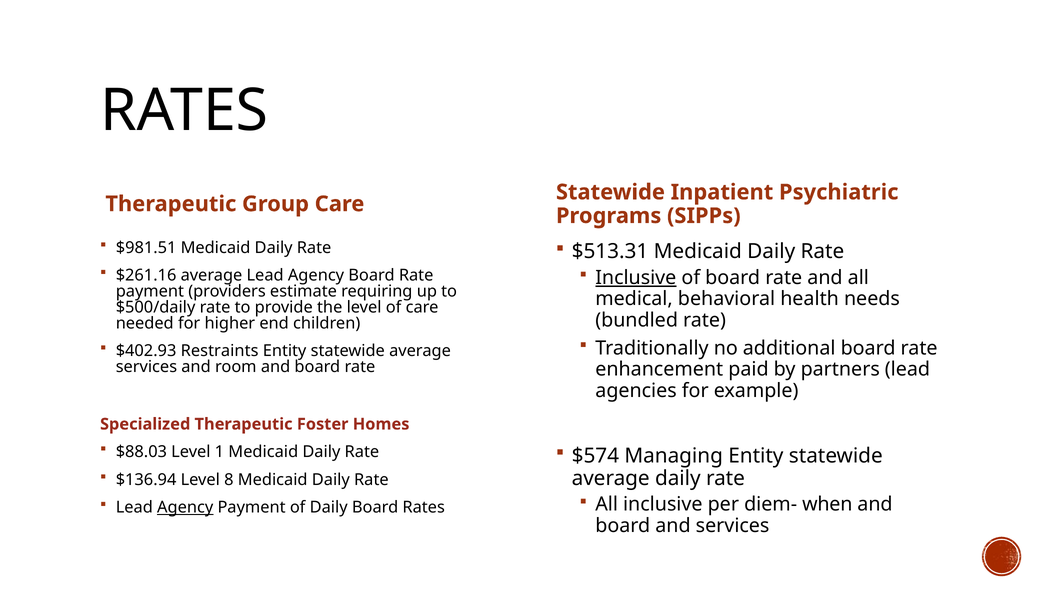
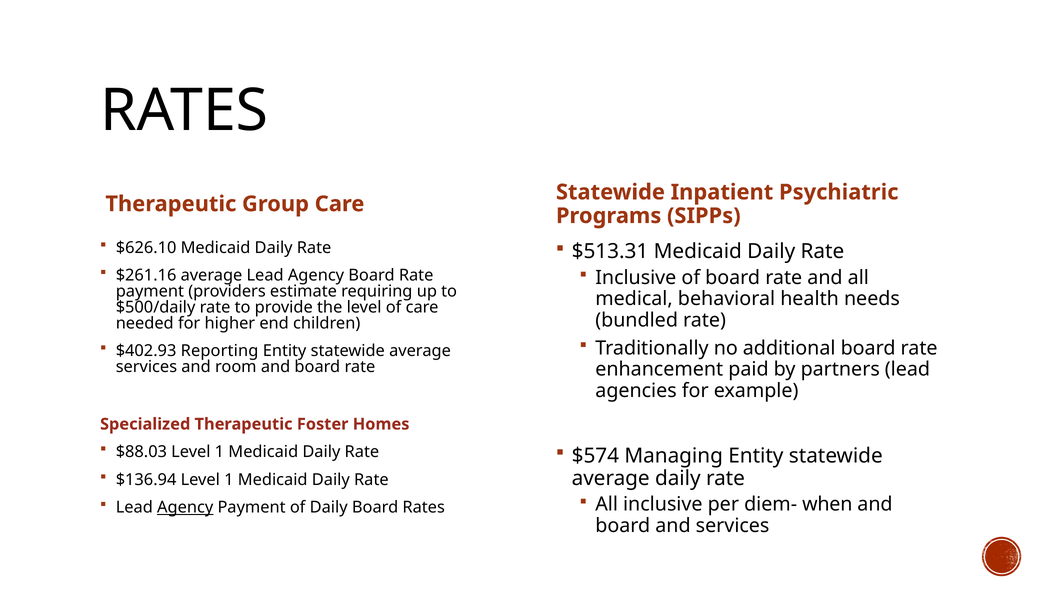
$981.51: $981.51 -> $626.10
Inclusive at (636, 278) underline: present -> none
Restraints: Restraints -> Reporting
$136.94 Level 8: 8 -> 1
